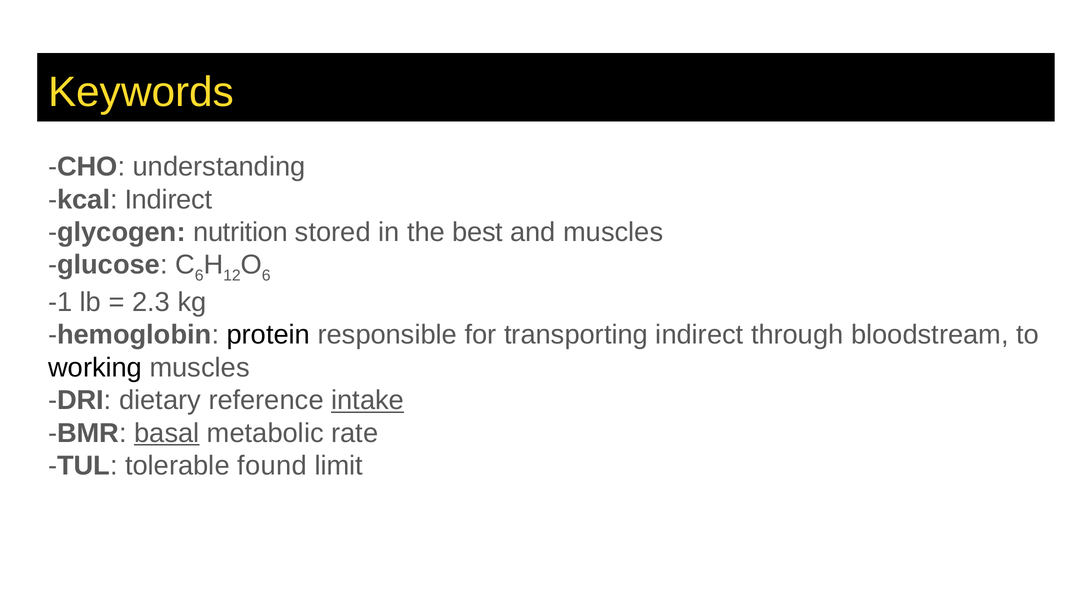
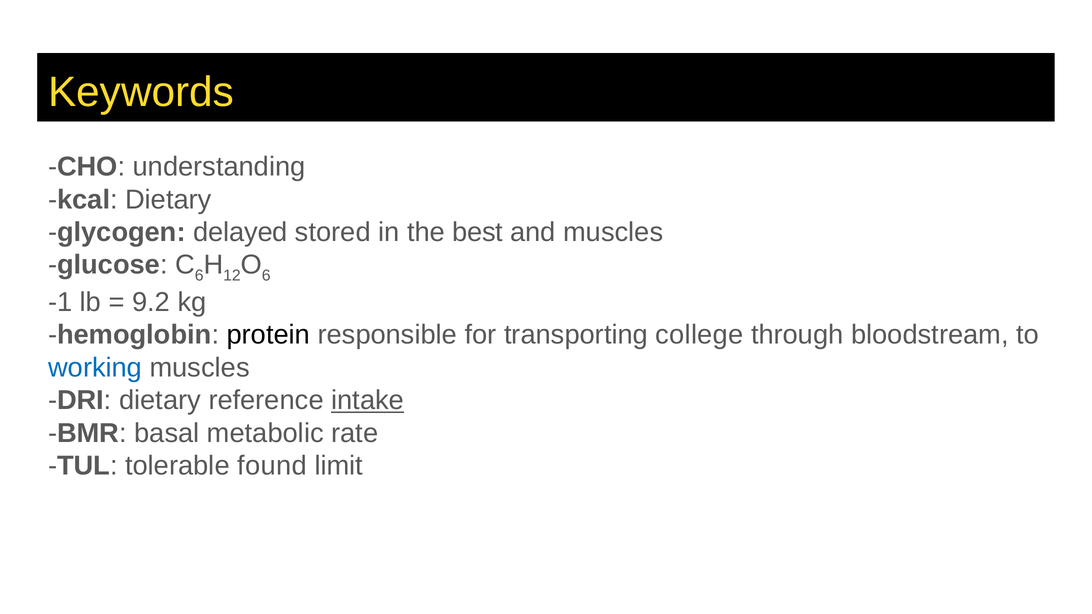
kcal Indirect: Indirect -> Dietary
nutrition: nutrition -> delayed
2.3: 2.3 -> 9.2
transporting indirect: indirect -> college
working colour: black -> blue
basal underline: present -> none
